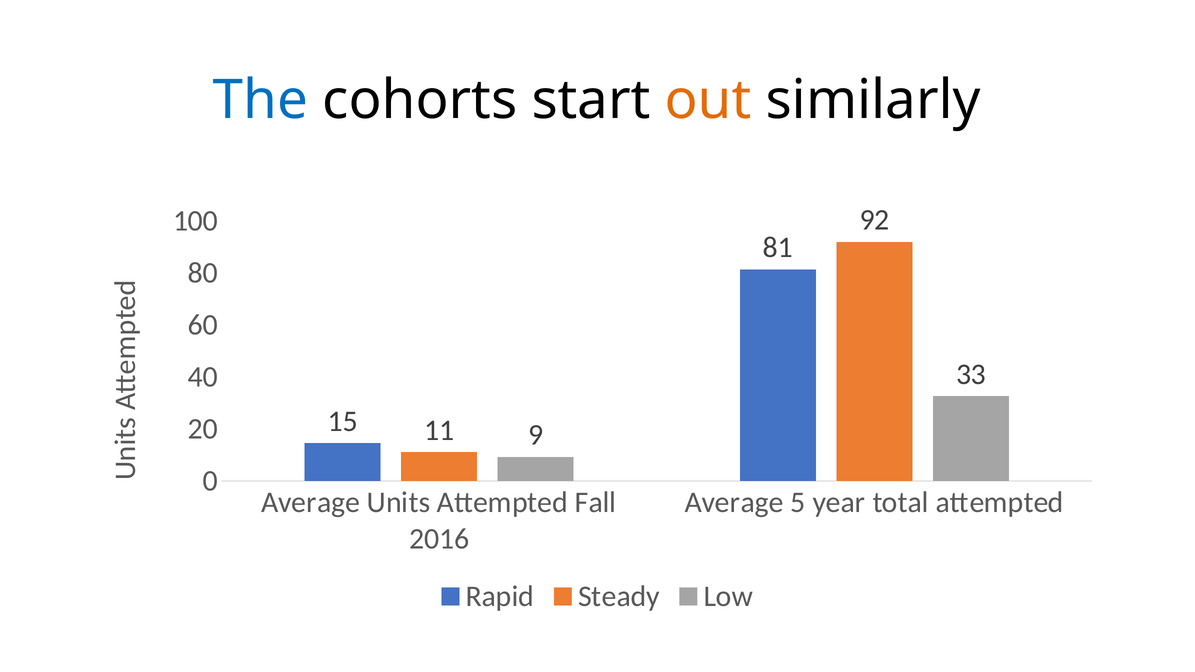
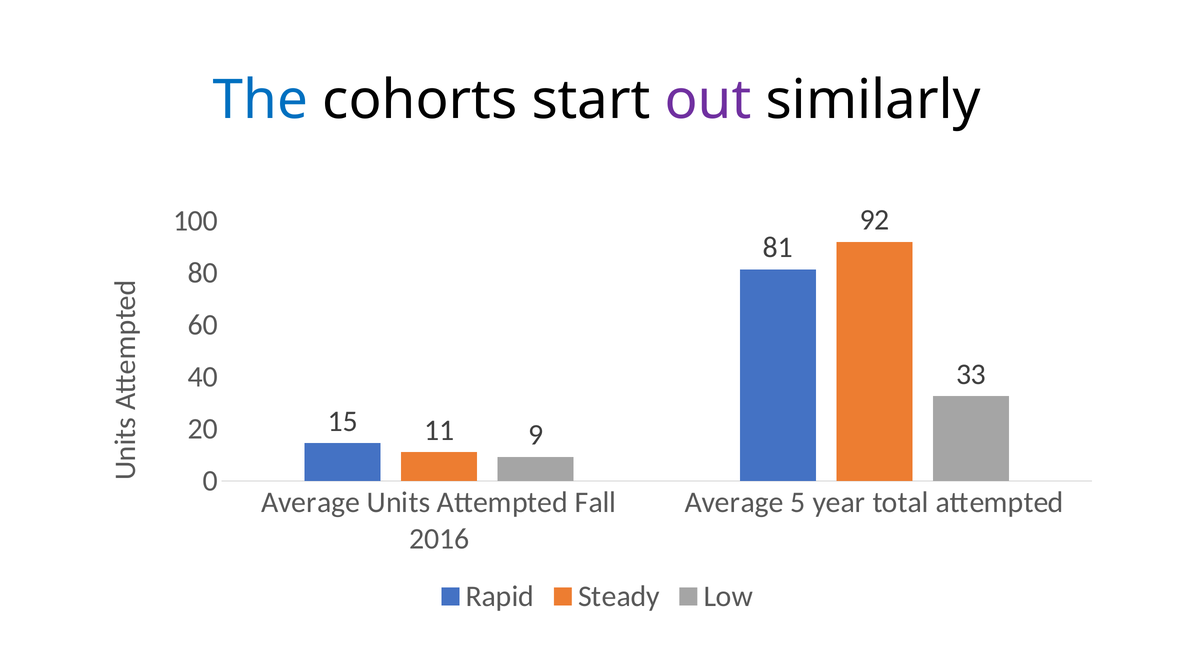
out colour: orange -> purple
